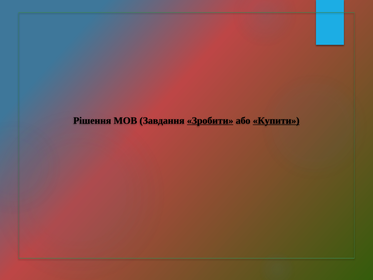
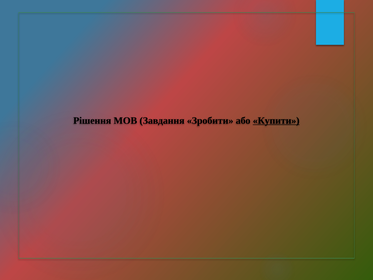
Зробити underline: present -> none
